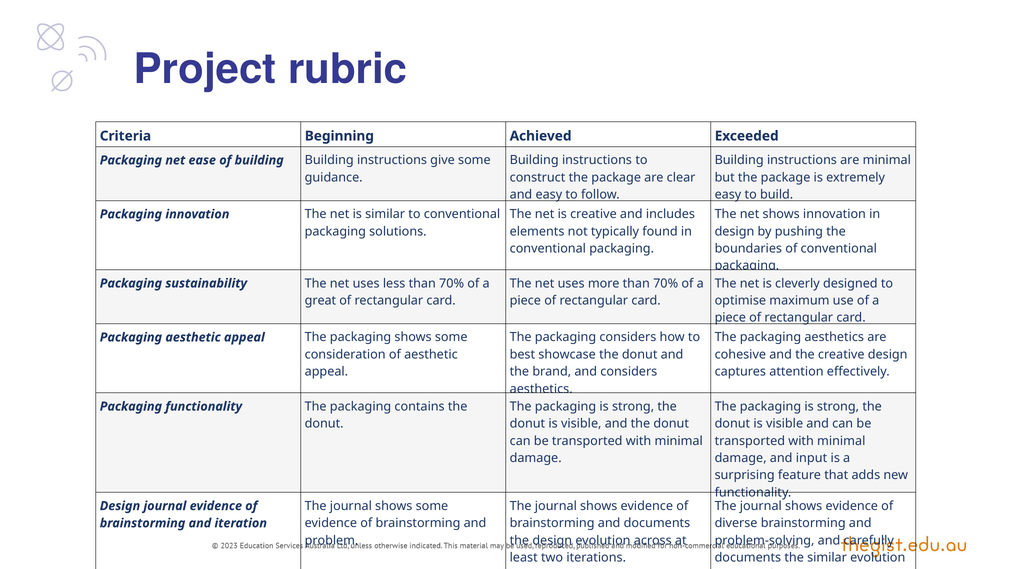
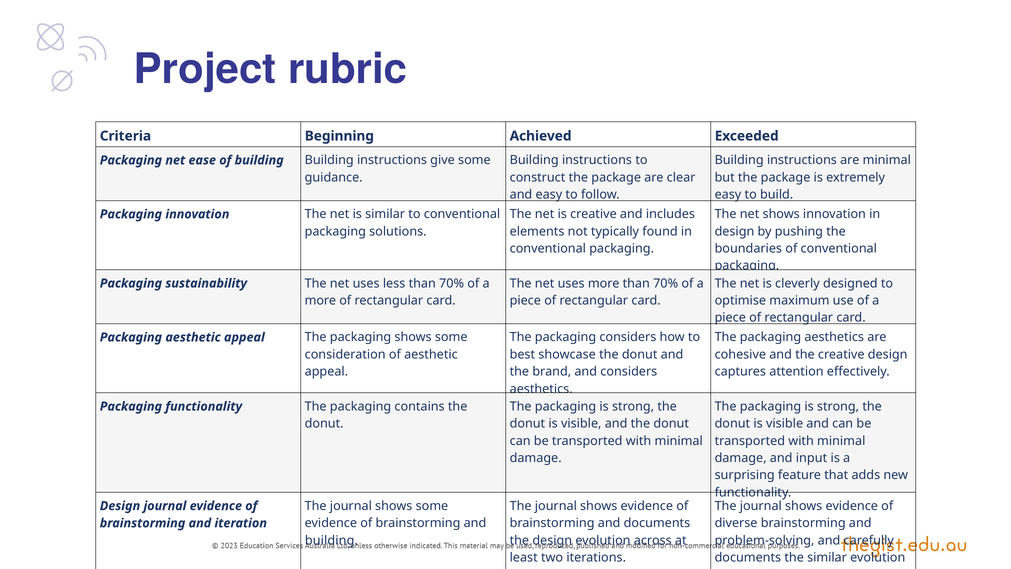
great at (320, 300): great -> more
problem at (332, 540): problem -> building
